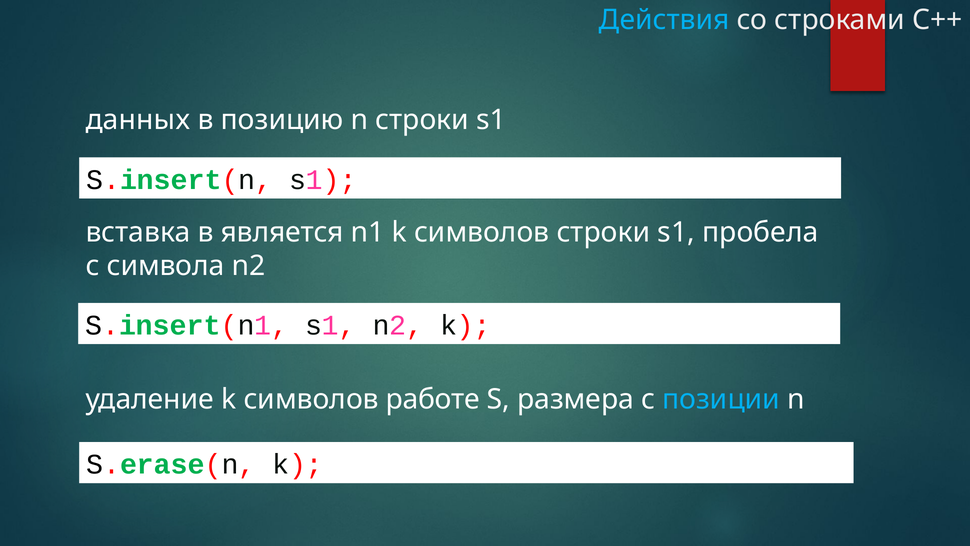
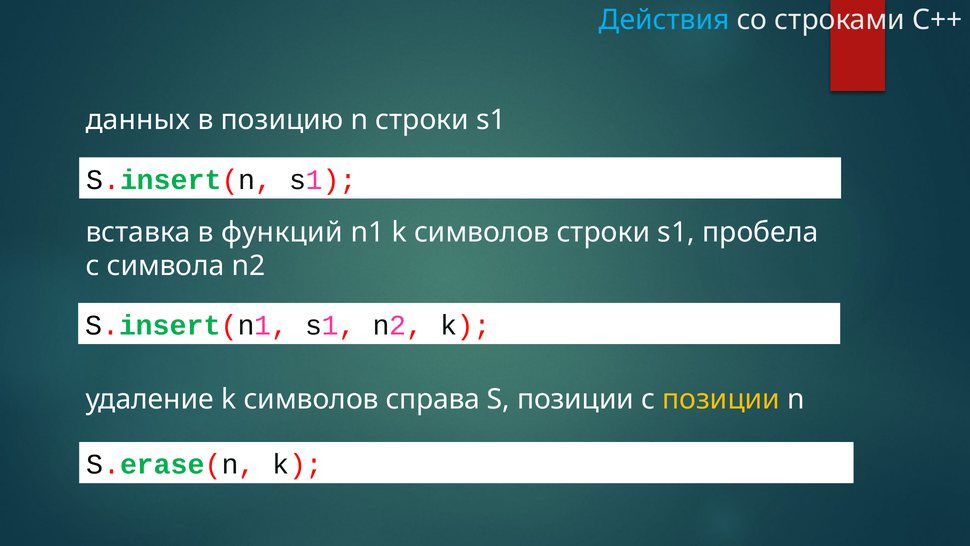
является: является -> функций
работе: работе -> справа
S размера: размера -> позиции
позиции at (721, 399) colour: light blue -> yellow
